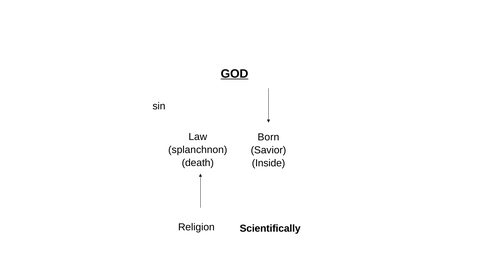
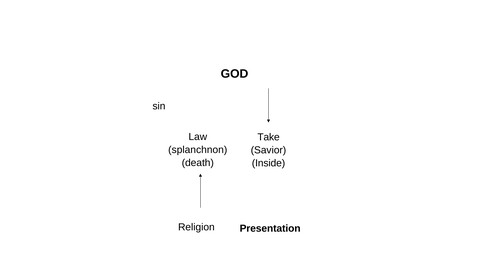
GOD underline: present -> none
Born: Born -> Take
Scientifically: Scientifically -> Presentation
